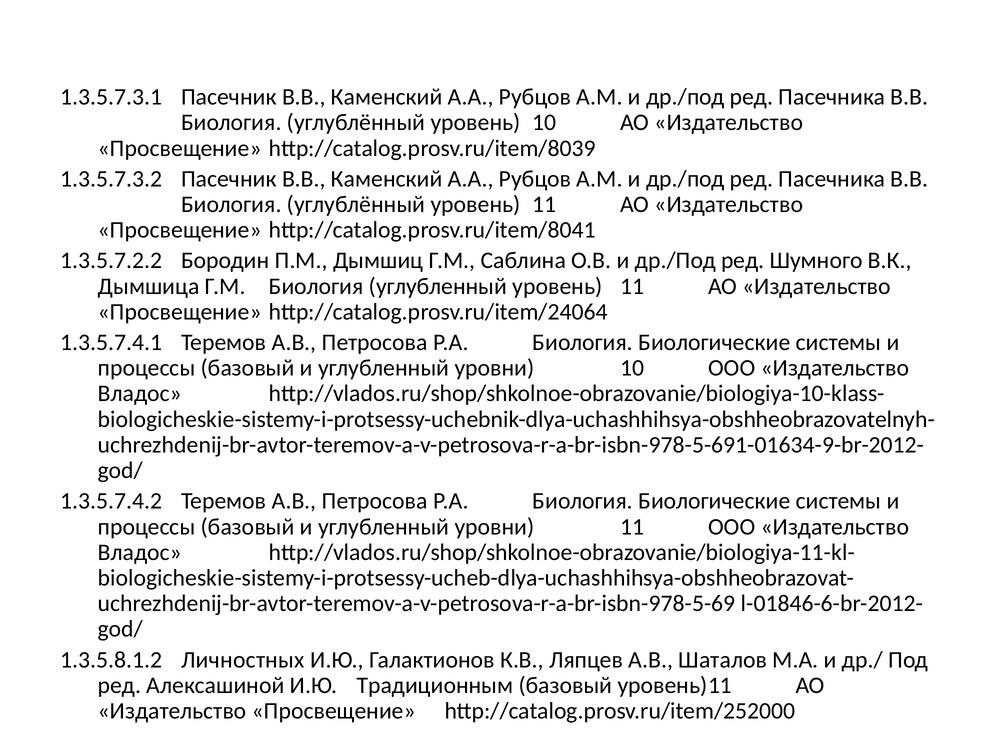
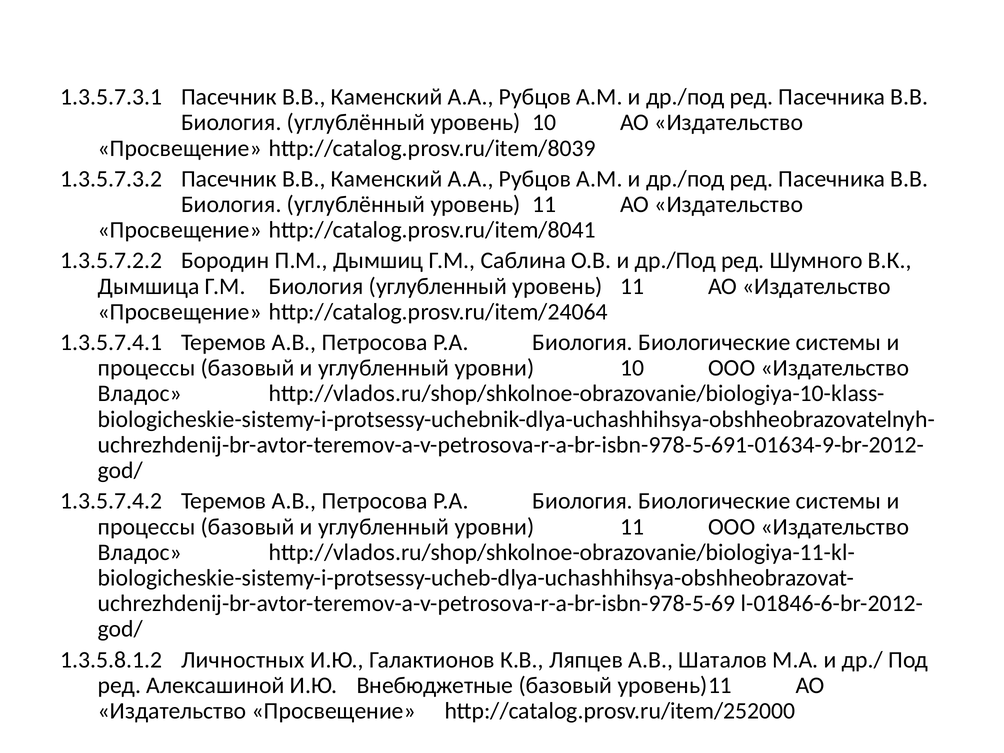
Традиционным: Традиционным -> Внебюджетные
